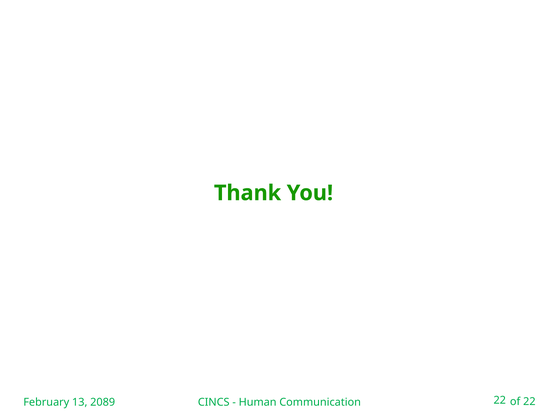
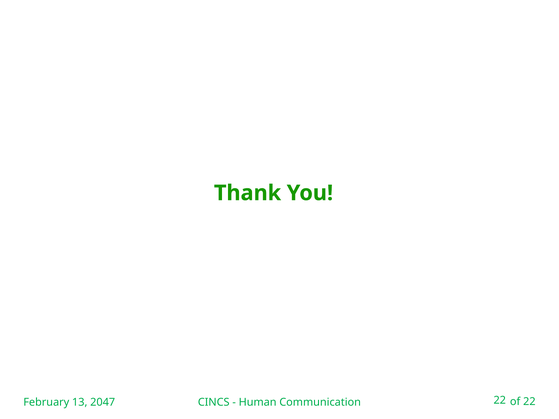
2089: 2089 -> 2047
